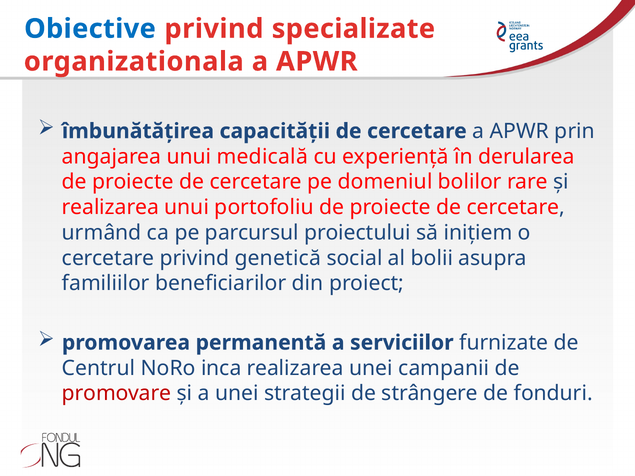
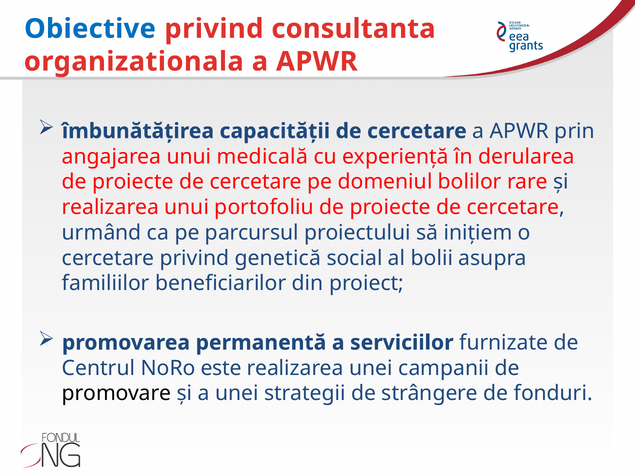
specializate: specializate -> consultanta
inca: inca -> este
promovare colour: red -> black
